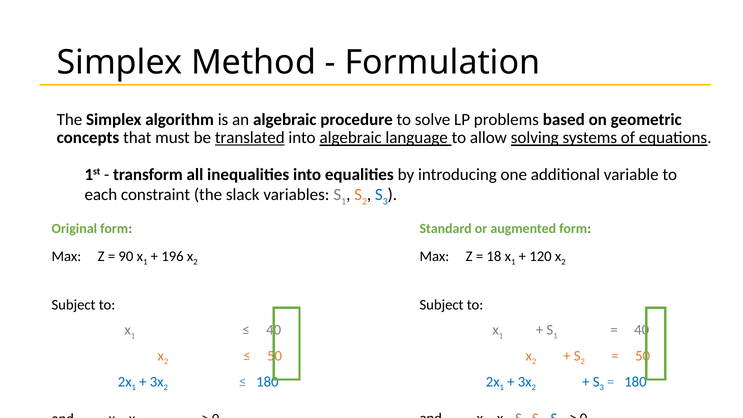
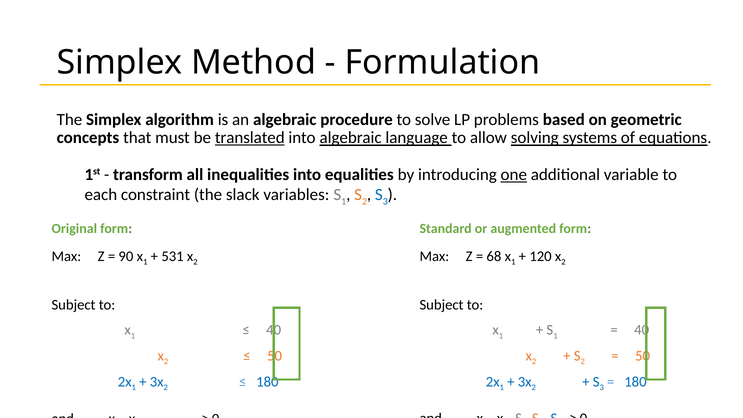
one underline: none -> present
18: 18 -> 68
196: 196 -> 531
